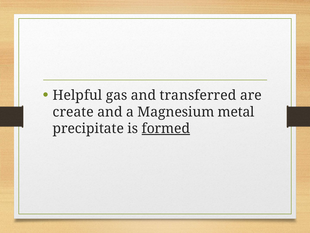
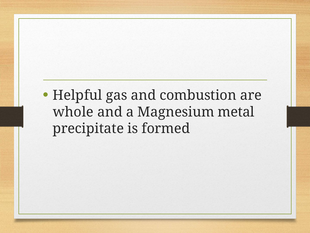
transferred: transferred -> combustion
create: create -> whole
formed underline: present -> none
